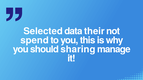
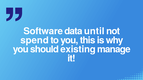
Selected: Selected -> Software
their: their -> until
sharing: sharing -> existing
